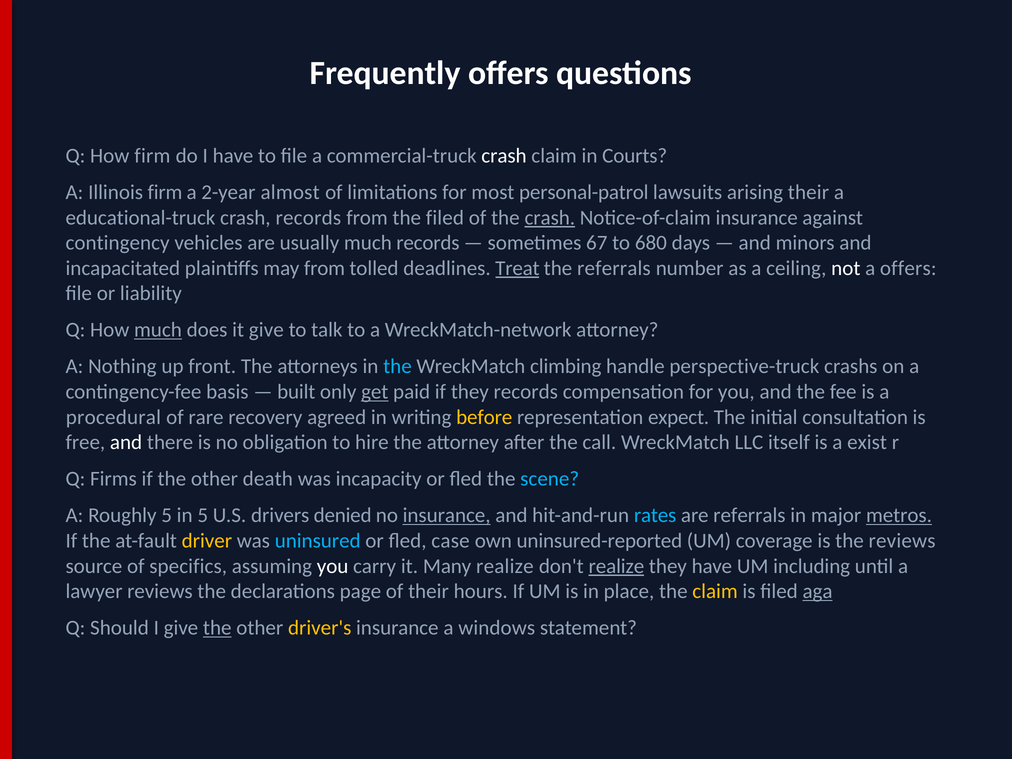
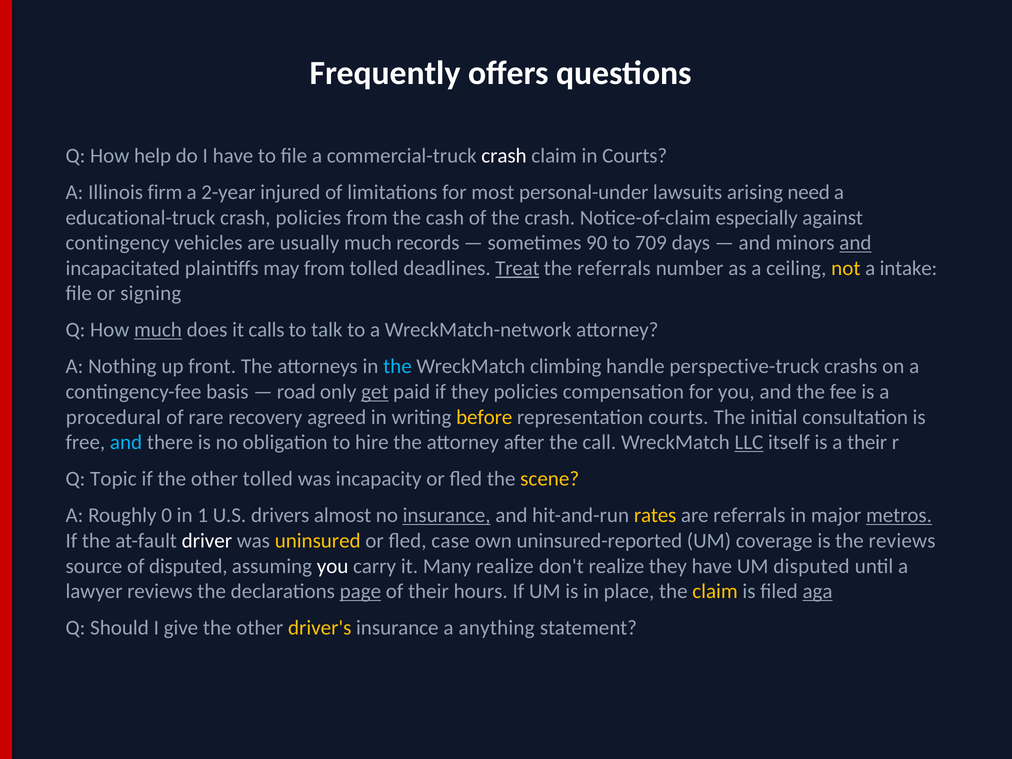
How firm: firm -> help
almost: almost -> injured
personal-patrol: personal-patrol -> personal-under
arising their: their -> need
crash records: records -> policies
the filed: filed -> cash
crash at (550, 218) underline: present -> none
Notice-of-claim insurance: insurance -> especially
67: 67 -> 90
680: 680 -> 709
and at (855, 243) underline: none -> present
not colour: white -> yellow
a offers: offers -> intake
liability: liability -> signing
it give: give -> calls
built: built -> road
they records: records -> policies
representation expect: expect -> courts
and at (126, 442) colour: white -> light blue
LLC underline: none -> present
a exist: exist -> their
Firms: Firms -> Topic
other death: death -> tolled
scene colour: light blue -> yellow
Roughly 5: 5 -> 0
in 5: 5 -> 1
denied: denied -> almost
rates colour: light blue -> yellow
driver colour: yellow -> white
uninsured colour: light blue -> yellow
of specifics: specifics -> disputed
realize at (616, 566) underline: present -> none
UM including: including -> disputed
page underline: none -> present
the at (217, 628) underline: present -> none
windows: windows -> anything
